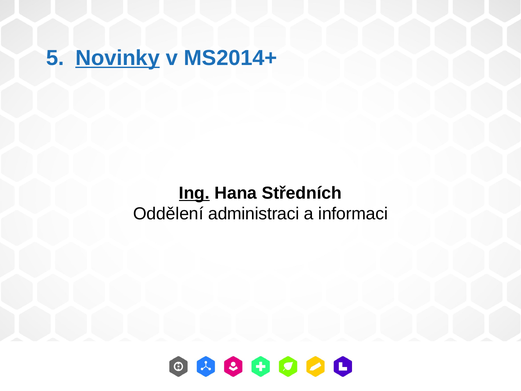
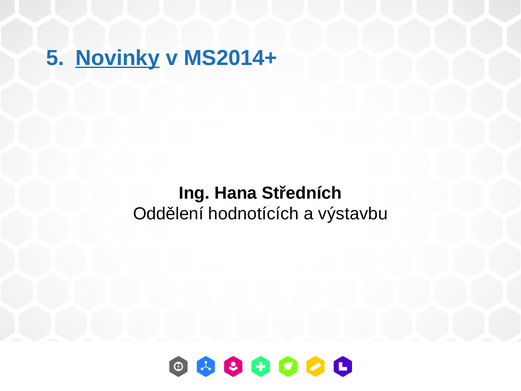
Ing underline: present -> none
administraci: administraci -> hodnotících
informaci: informaci -> výstavbu
